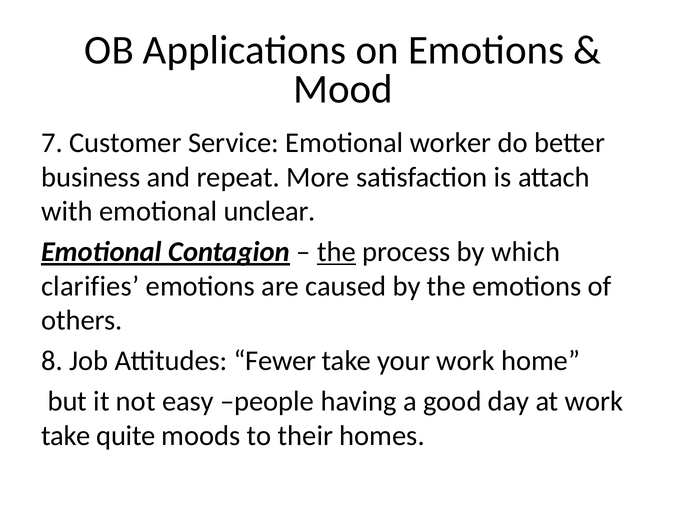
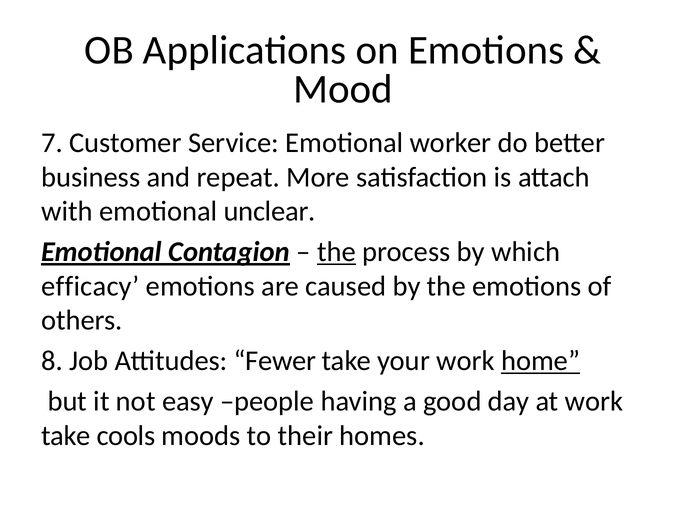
clarifies: clarifies -> efficacy
home underline: none -> present
quite: quite -> cools
